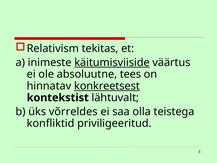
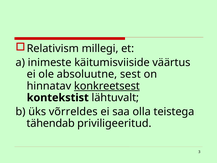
tekitas: tekitas -> millegi
käitumisviiside underline: present -> none
tees: tees -> sest
konfliktid: konfliktid -> tähendab
